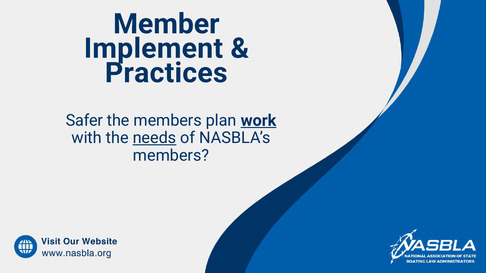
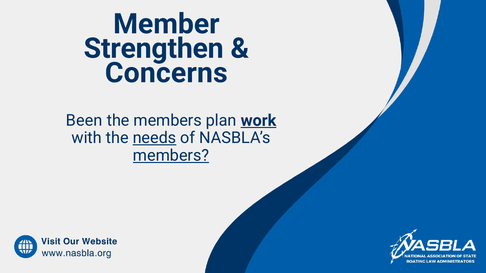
Implement: Implement -> Strengthen
Practices: Practices -> Concerns
Safer: Safer -> Been
members at (171, 156) underline: none -> present
